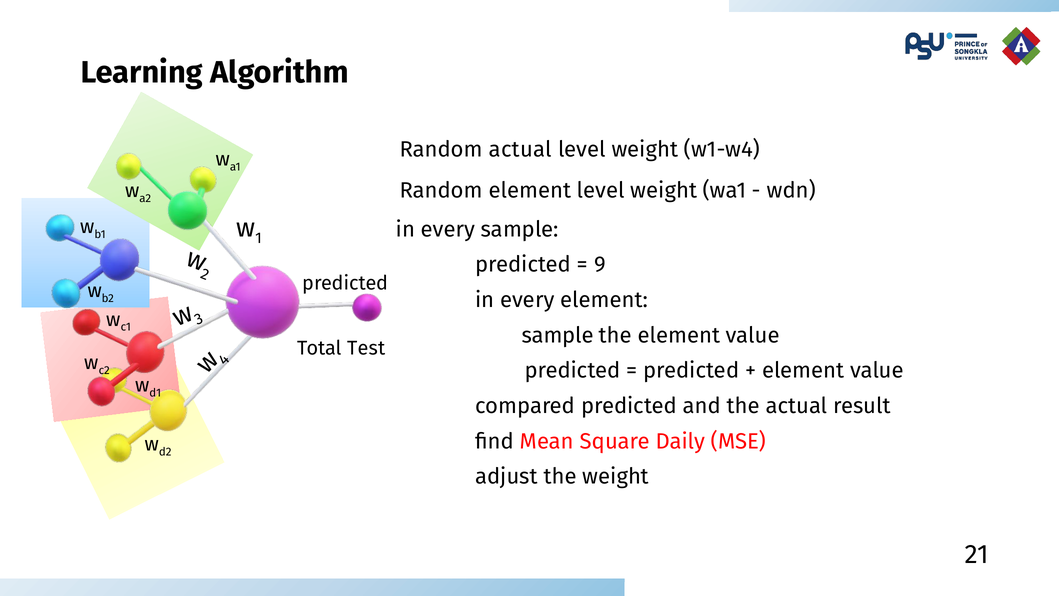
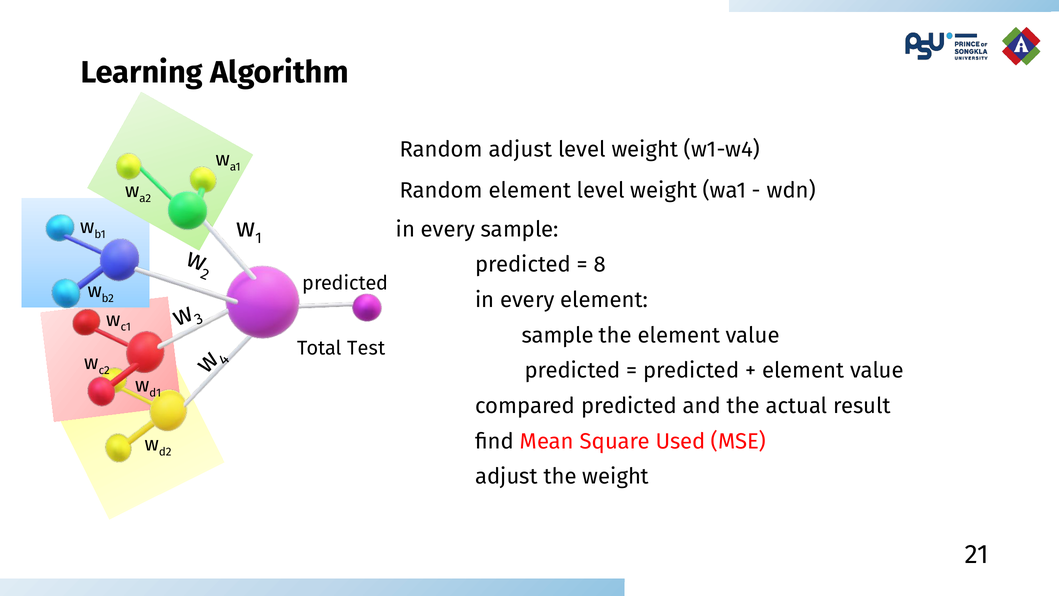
Random actual: actual -> adjust
9: 9 -> 8
Daily: Daily -> Used
